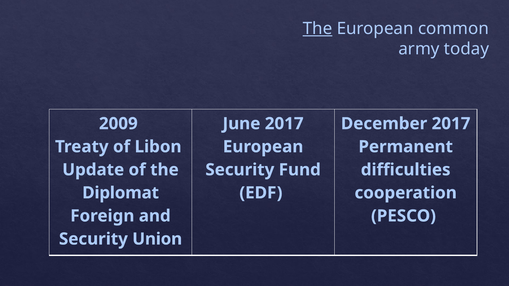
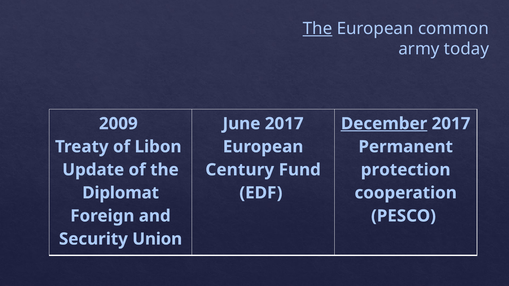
December underline: none -> present
Security at (240, 170): Security -> Century
difficulties: difficulties -> protection
